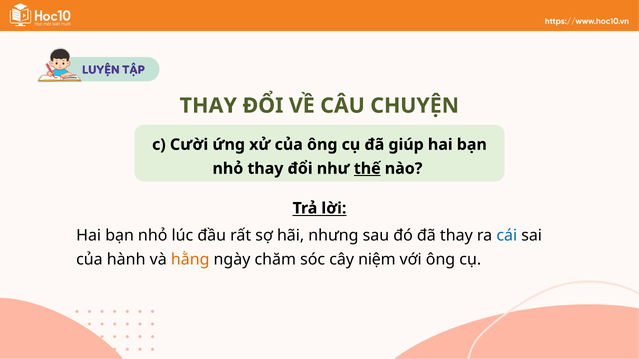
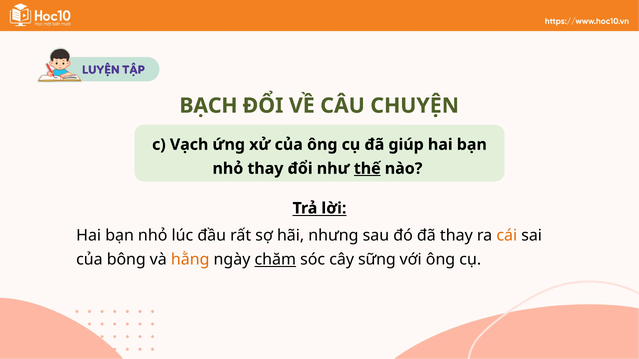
THAY at (208, 106): THAY -> BẠCH
Cười: Cười -> Vạch
cái colour: blue -> orange
hành: hành -> bông
chăm underline: none -> present
niệm: niệm -> sững
